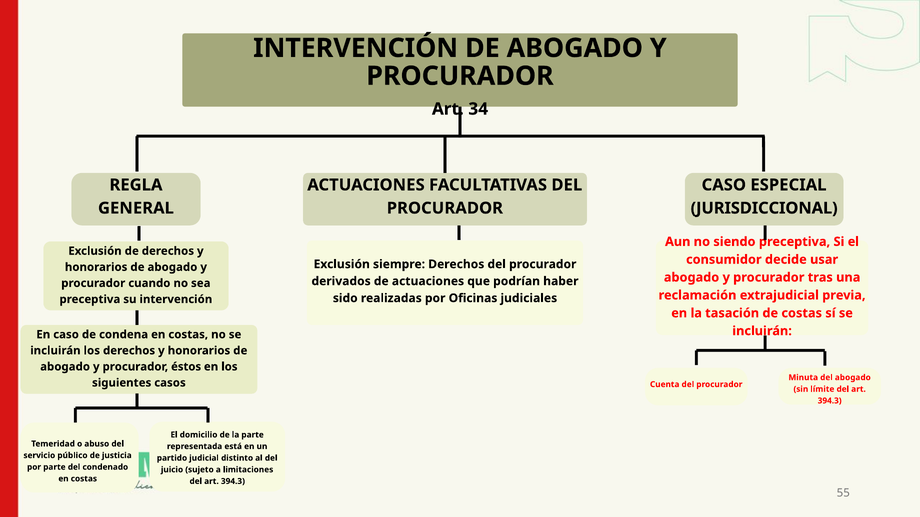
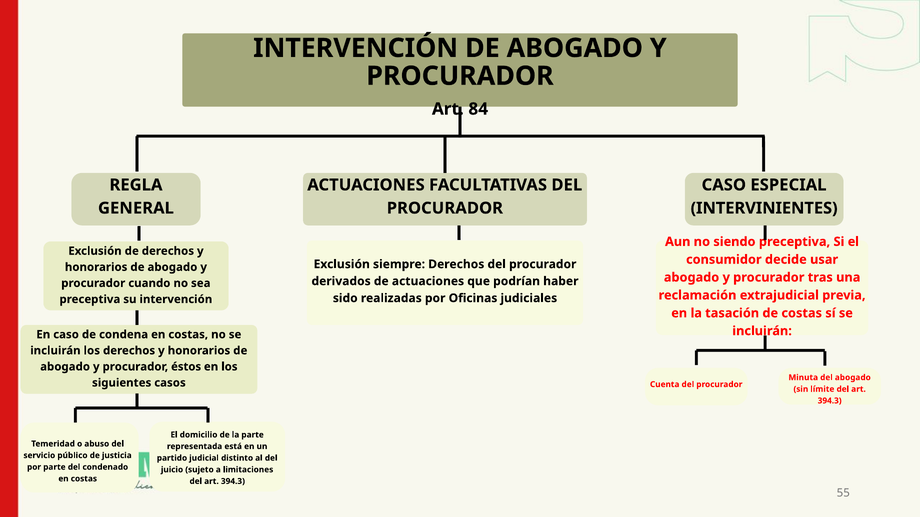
34: 34 -> 84
JURISDICCIONAL: JURISDICCIONAL -> INTERVINIENTES
